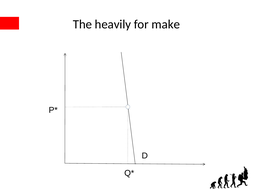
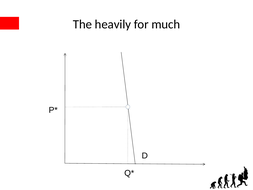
make: make -> much
